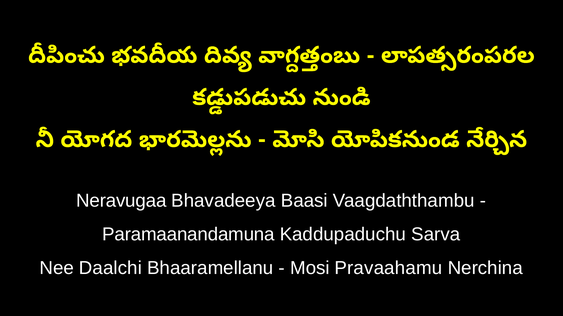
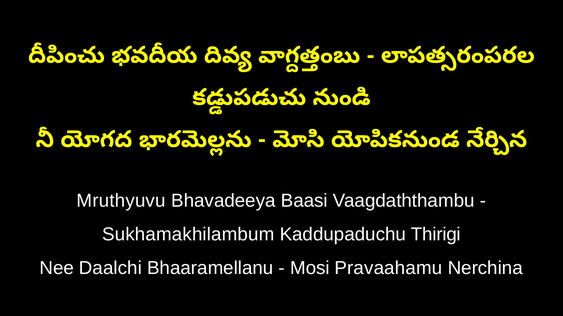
Neravugaa: Neravugaa -> Mruthyuvu
Paramaanandamuna: Paramaanandamuna -> Sukhamakhilambum
Sarva: Sarva -> Thirigi
